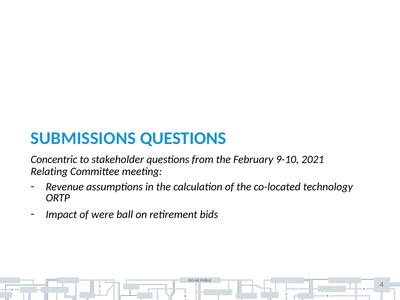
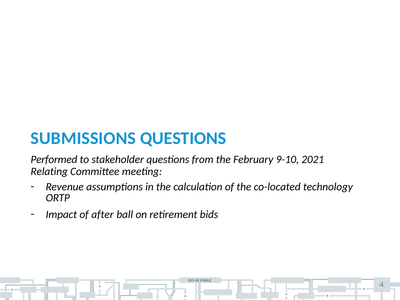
Concentric: Concentric -> Performed
were: were -> after
